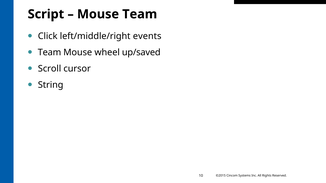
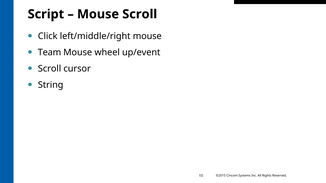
Mouse Team: Team -> Scroll
left/middle/right events: events -> mouse
up/saved: up/saved -> up/event
